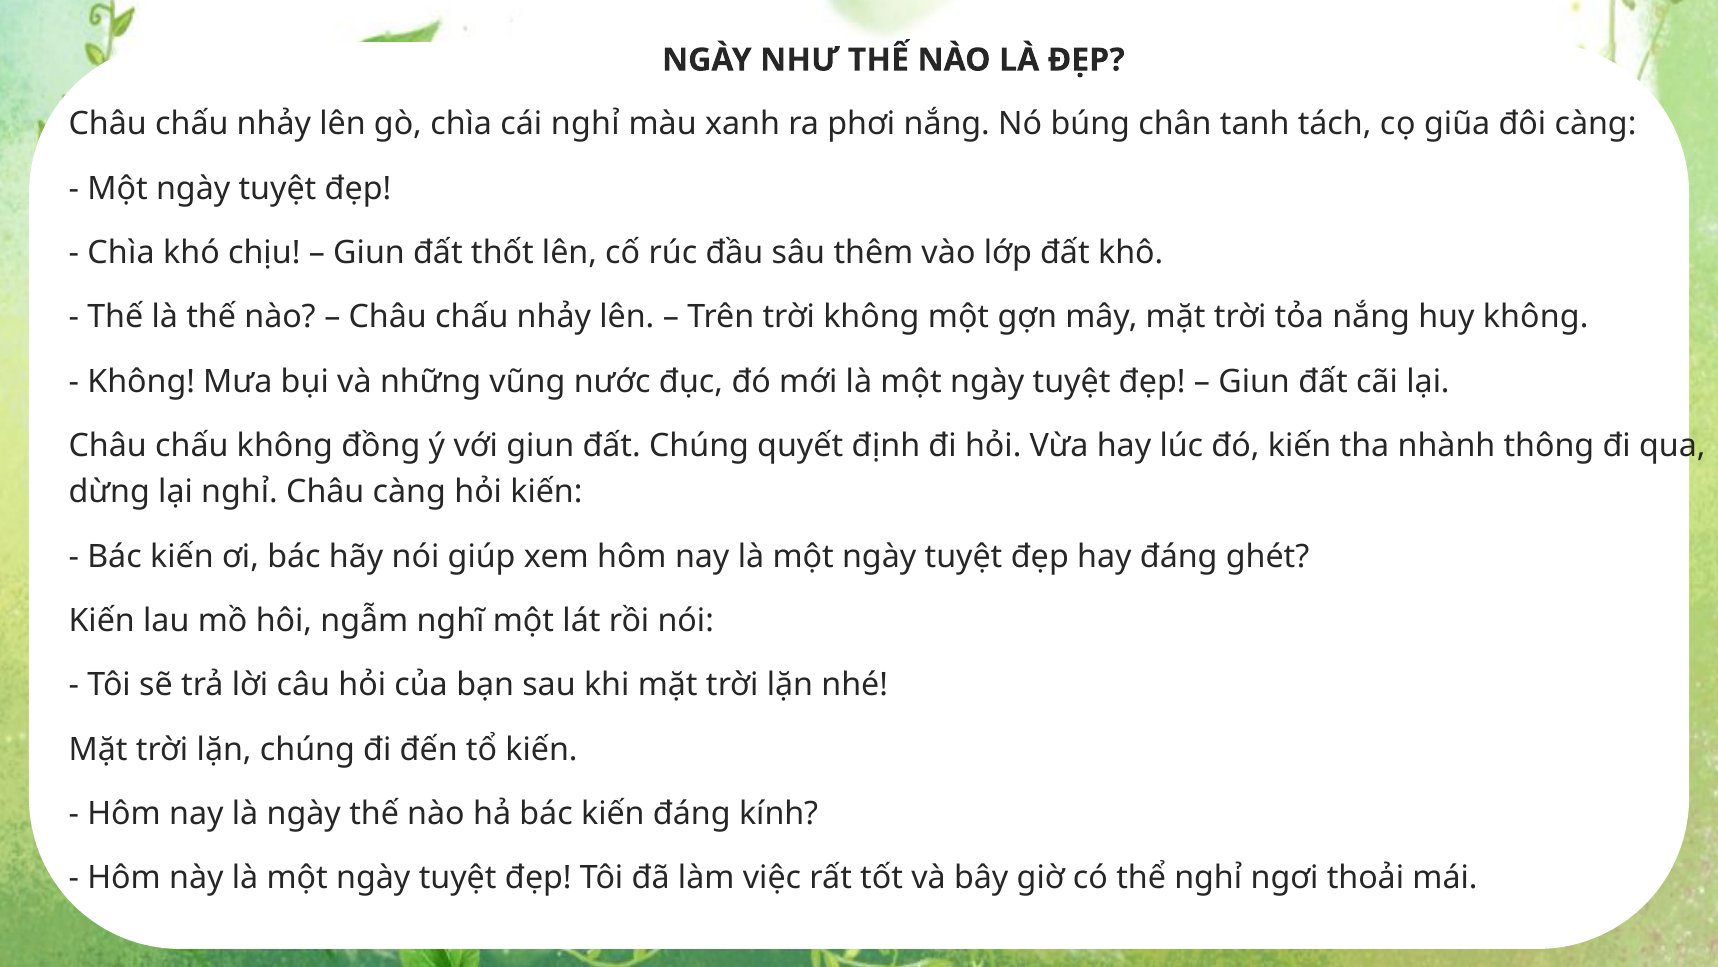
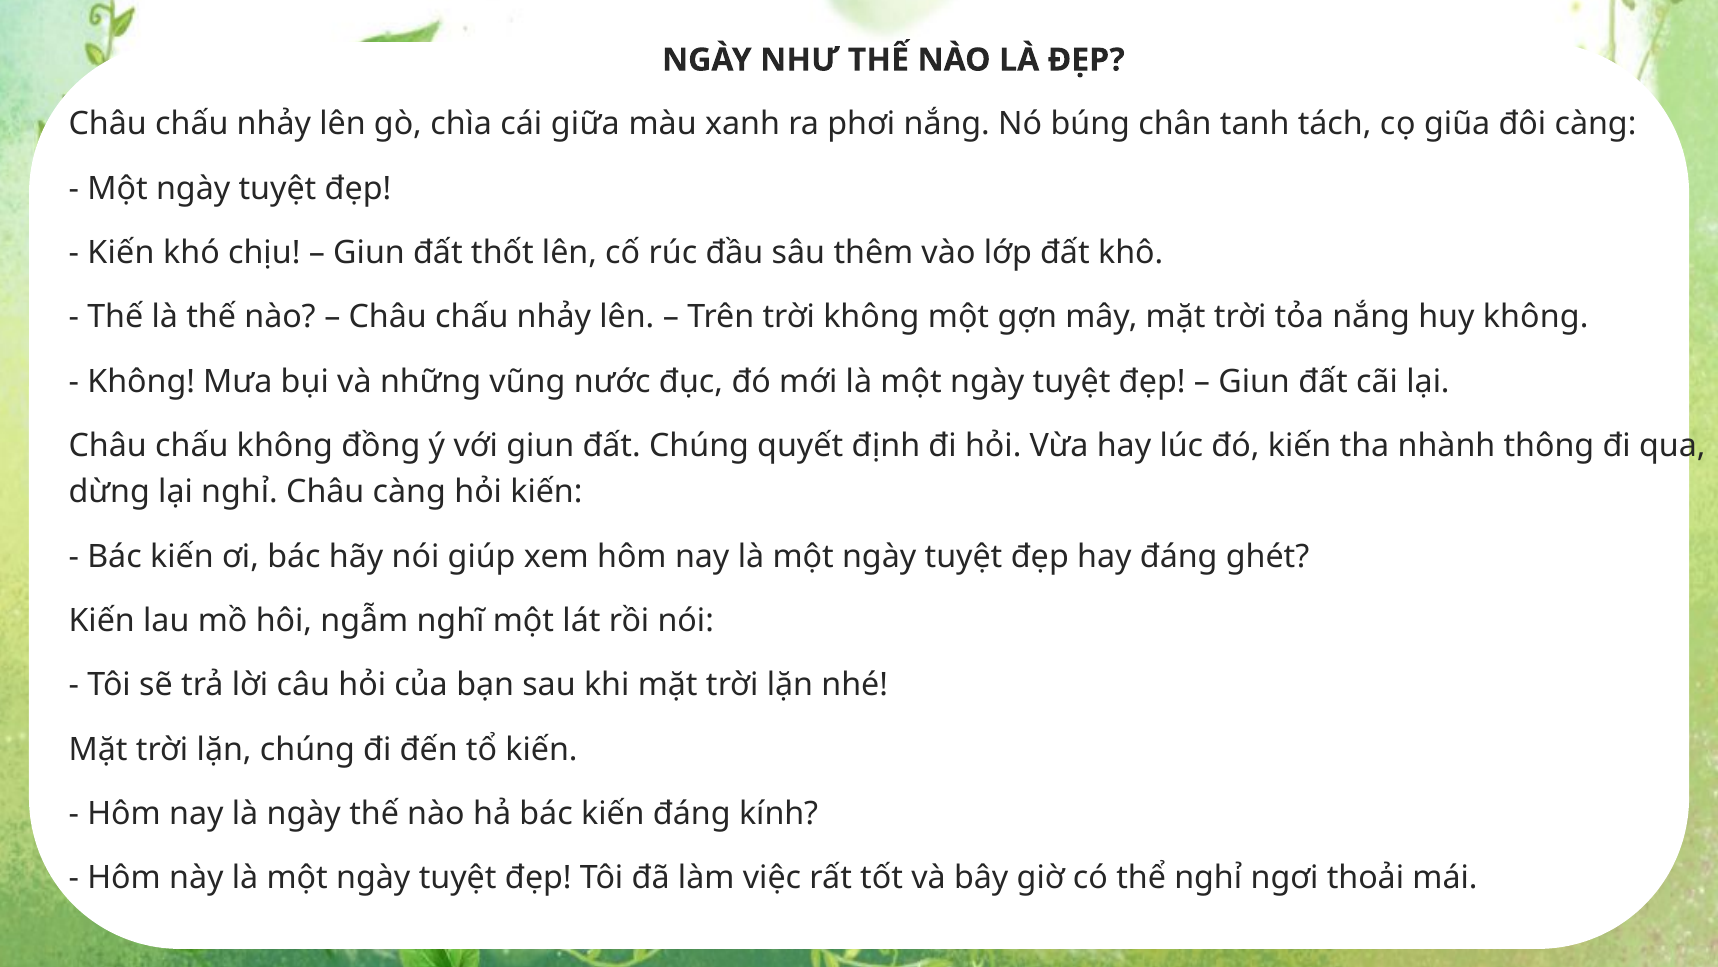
cái nghỉ: nghỉ -> giữa
Chìa at (121, 253): Chìa -> Kiến
